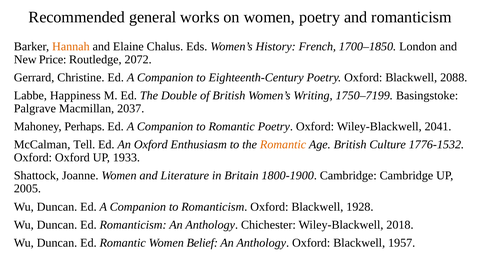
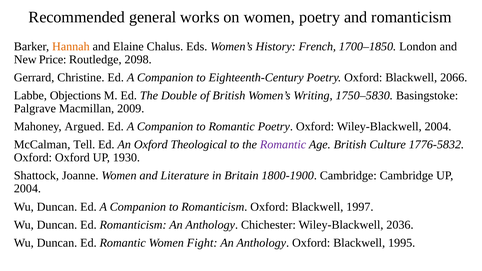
2072: 2072 -> 2098
2088: 2088 -> 2066
Happiness: Happiness -> Objections
1750–7199: 1750–7199 -> 1750–5830
2037: 2037 -> 2009
Perhaps: Perhaps -> Argued
Wiley-Blackwell 2041: 2041 -> 2004
Enthusiasm: Enthusiasm -> Theological
Romantic at (283, 145) colour: orange -> purple
1776-1532: 1776-1532 -> 1776-5832
1933: 1933 -> 1930
2005 at (27, 189): 2005 -> 2004
1928: 1928 -> 1997
2018: 2018 -> 2036
Belief: Belief -> Fight
1957: 1957 -> 1995
